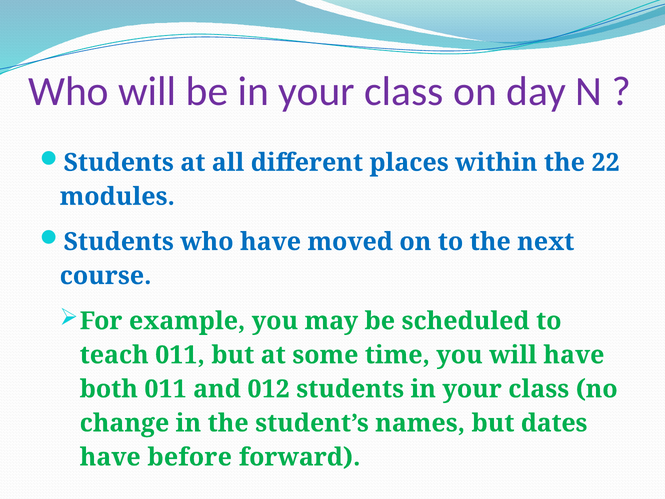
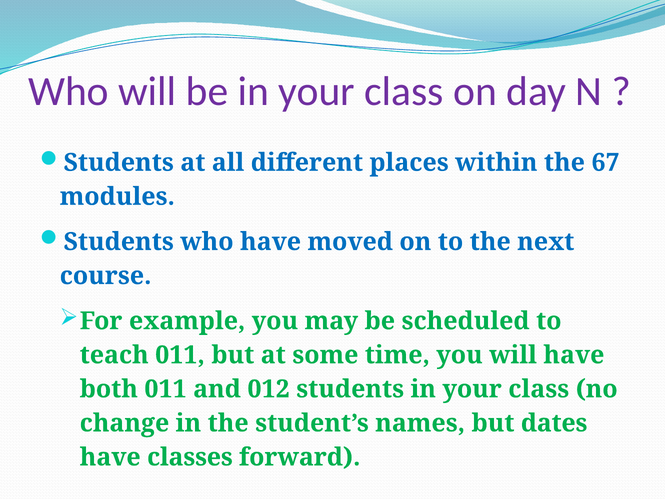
22: 22 -> 67
before: before -> classes
